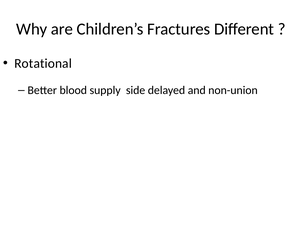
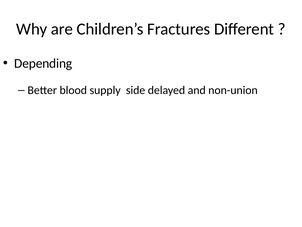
Rotational: Rotational -> Depending
